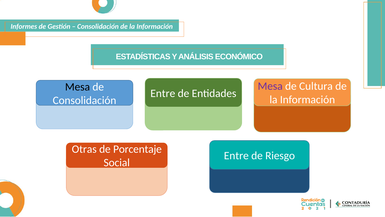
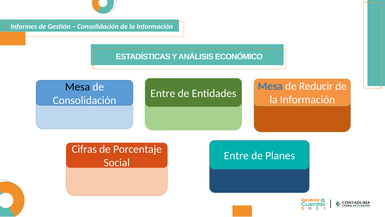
Mesa at (270, 86) colour: purple -> blue
Cultura: Cultura -> Reducir
Otras: Otras -> Cifras
Riesgo: Riesgo -> Planes
